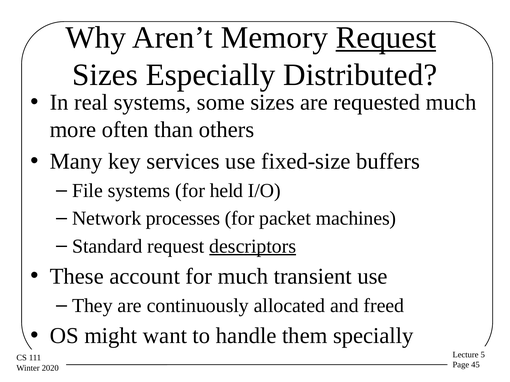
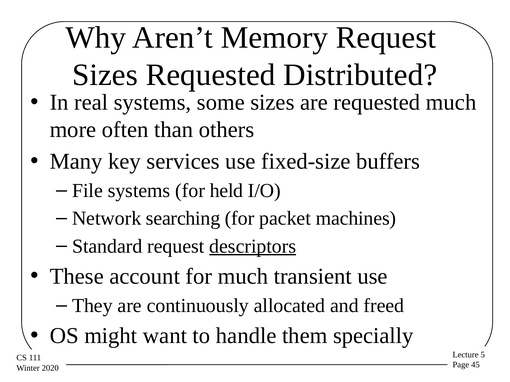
Request at (386, 38) underline: present -> none
Sizes Especially: Especially -> Requested
processes: processes -> searching
